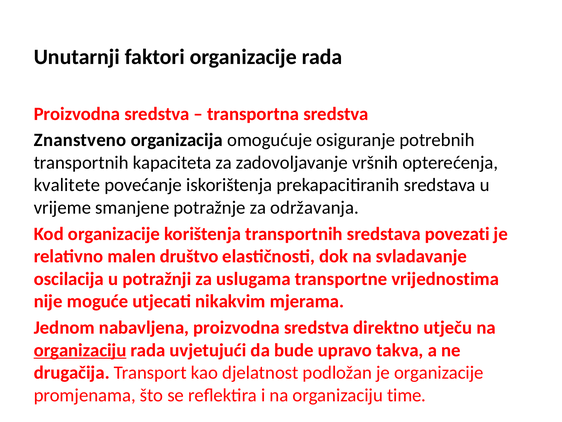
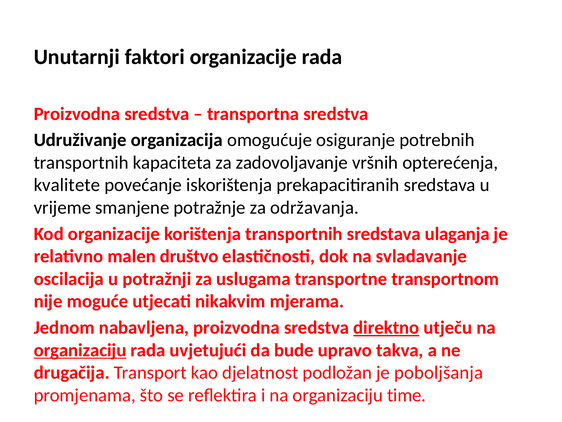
Znanstveno: Znanstveno -> Udruživanje
povezati: povezati -> ulaganja
vrijednostima: vrijednostima -> transportnom
direktno underline: none -> present
je organizacije: organizacije -> poboljšanja
